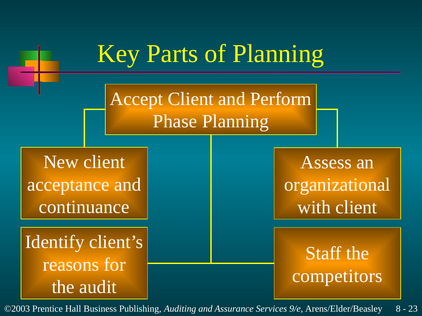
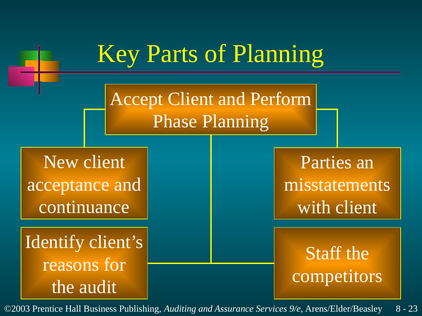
Assess: Assess -> Parties
organizational: organizational -> misstatements
